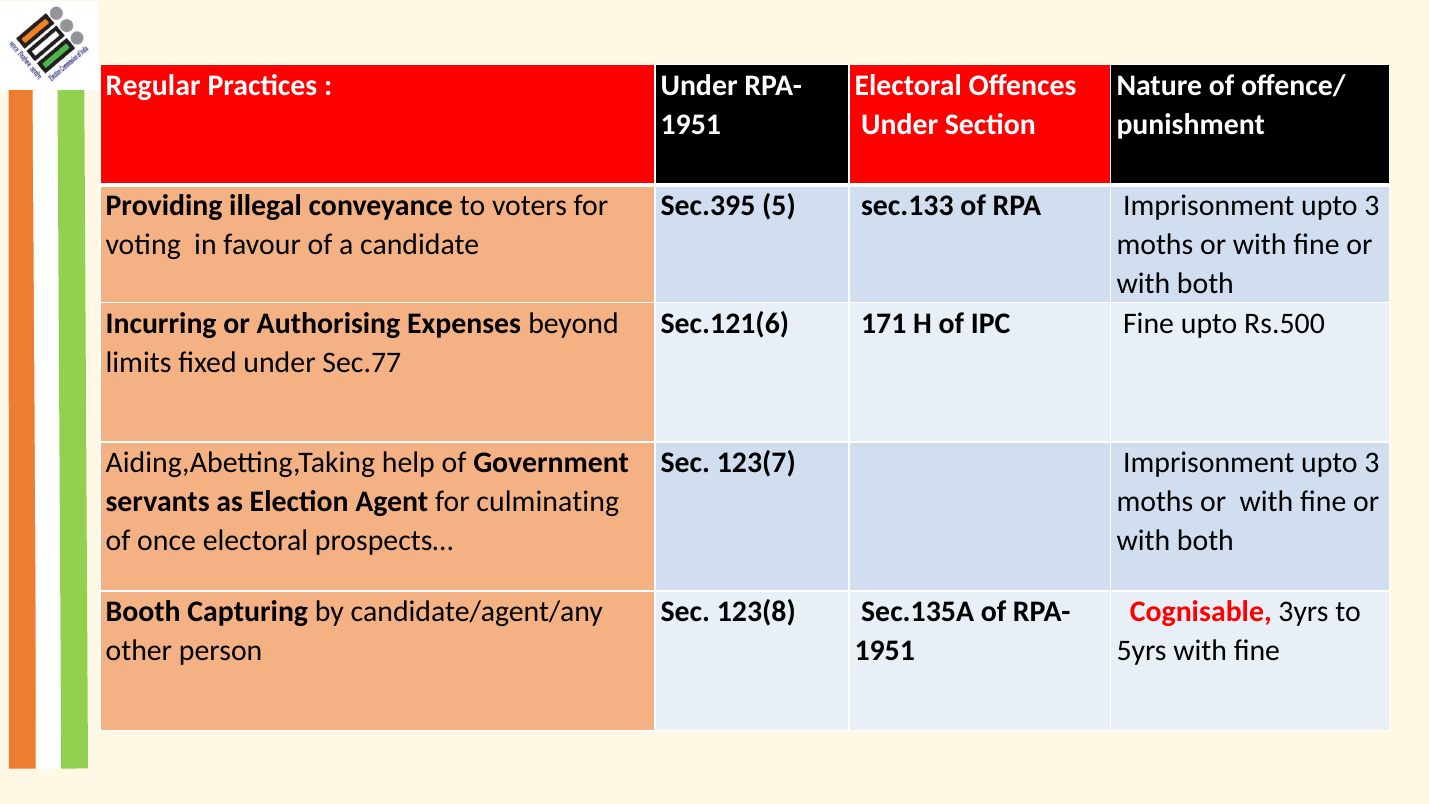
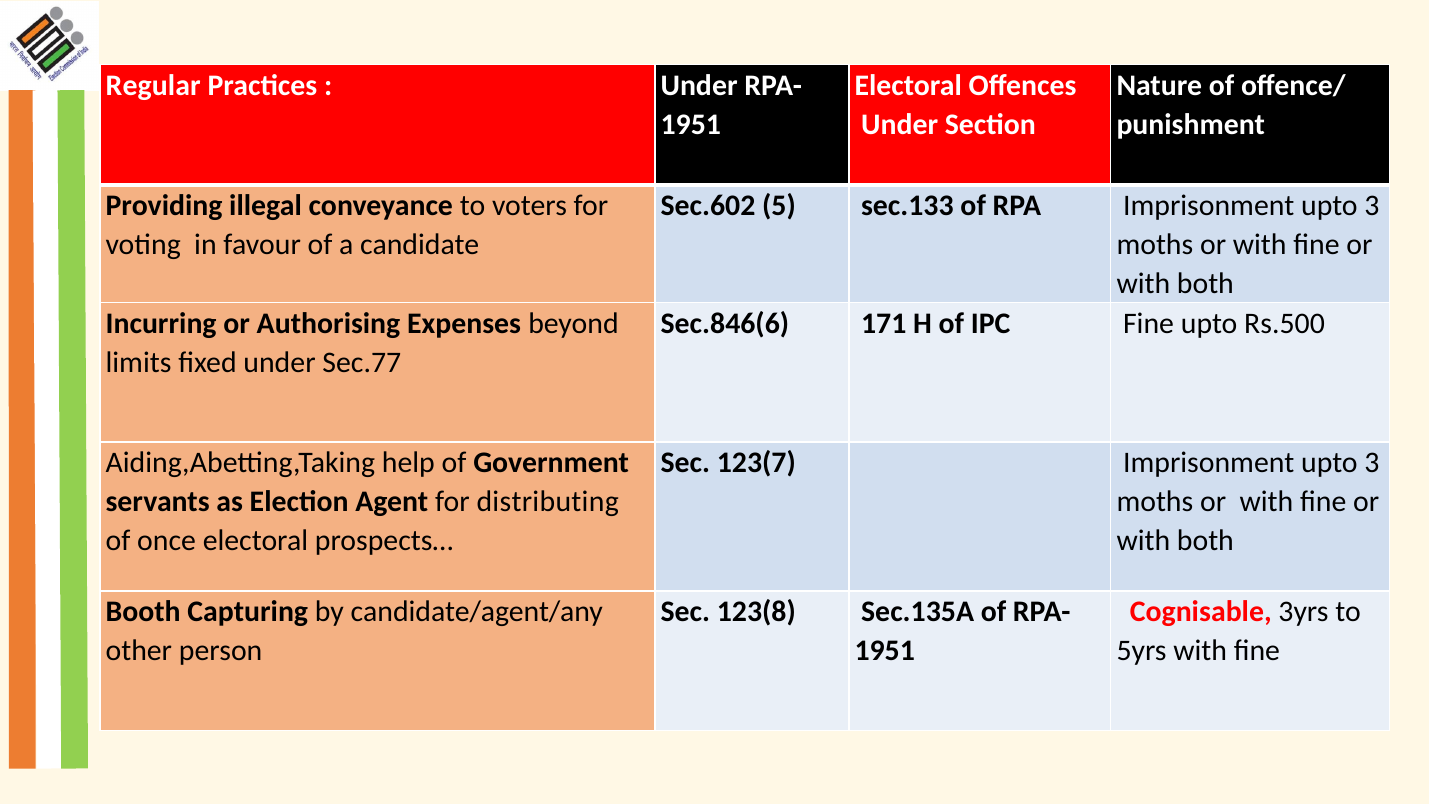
Sec.395: Sec.395 -> Sec.602
Sec.121(6: Sec.121(6 -> Sec.846(6
culminating: culminating -> distributing
